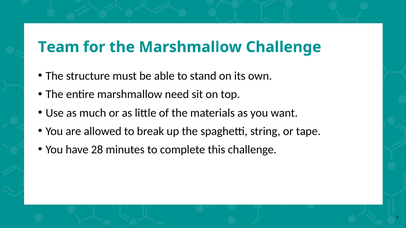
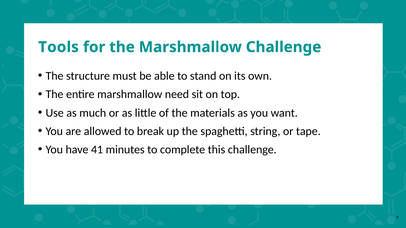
Team: Team -> Tools
28: 28 -> 41
